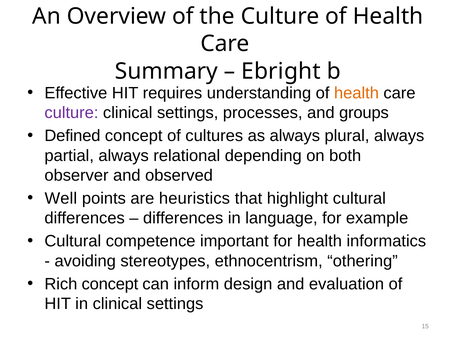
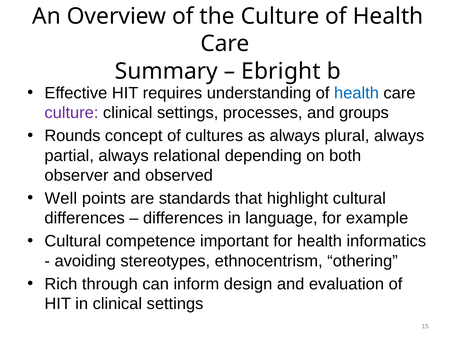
health at (356, 93) colour: orange -> blue
Defined: Defined -> Rounds
heuristics: heuristics -> standards
Rich concept: concept -> through
